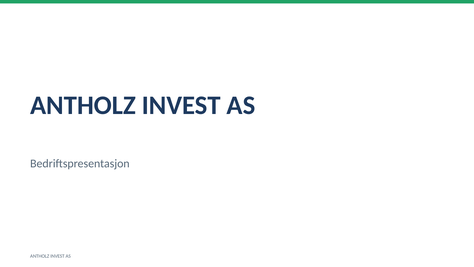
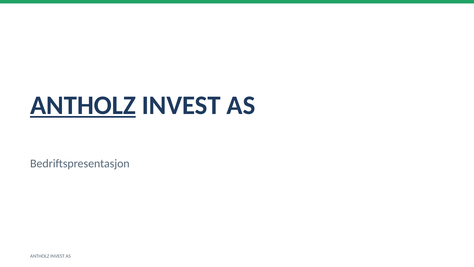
ANTHOLZ at (83, 105) underline: none -> present
